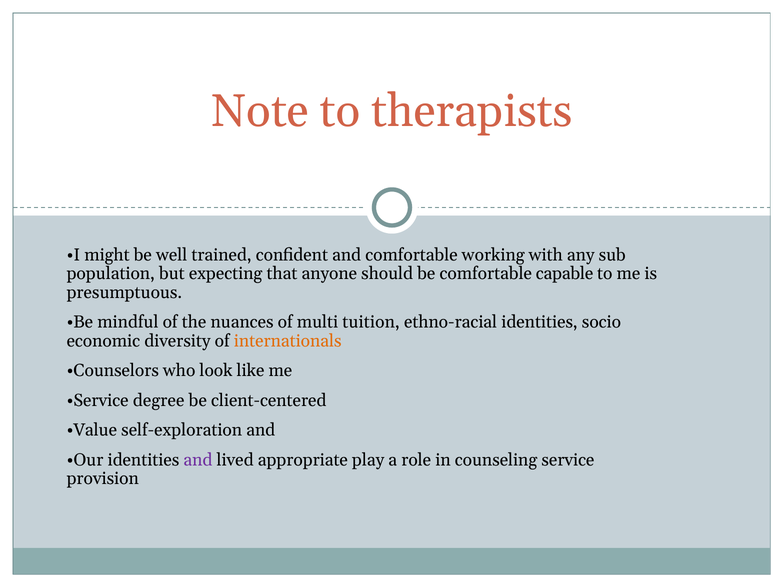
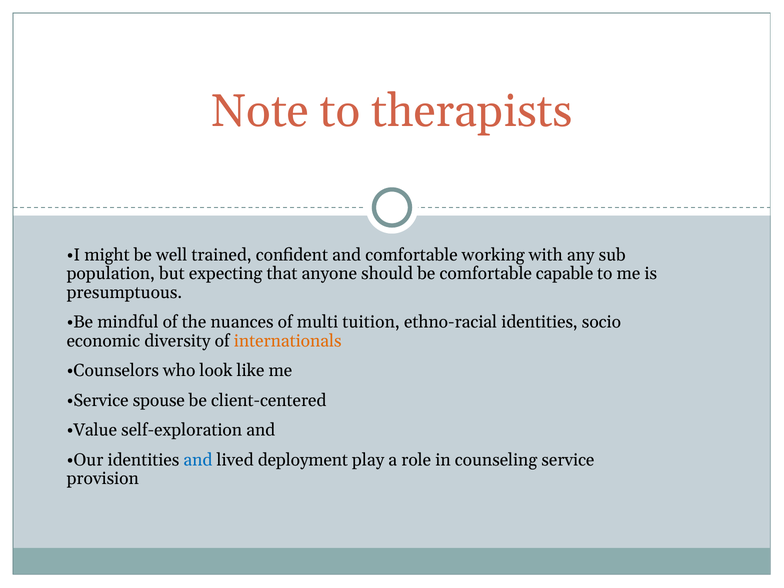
degree: degree -> spouse
and at (198, 460) colour: purple -> blue
appropriate: appropriate -> deployment
